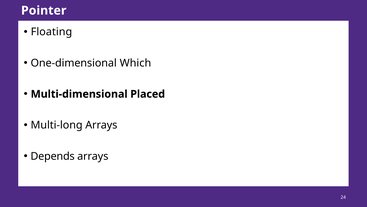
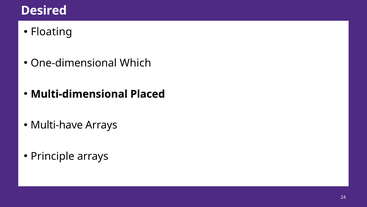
Pointer: Pointer -> Desired
Multi-long: Multi-long -> Multi-have
Depends: Depends -> Principle
